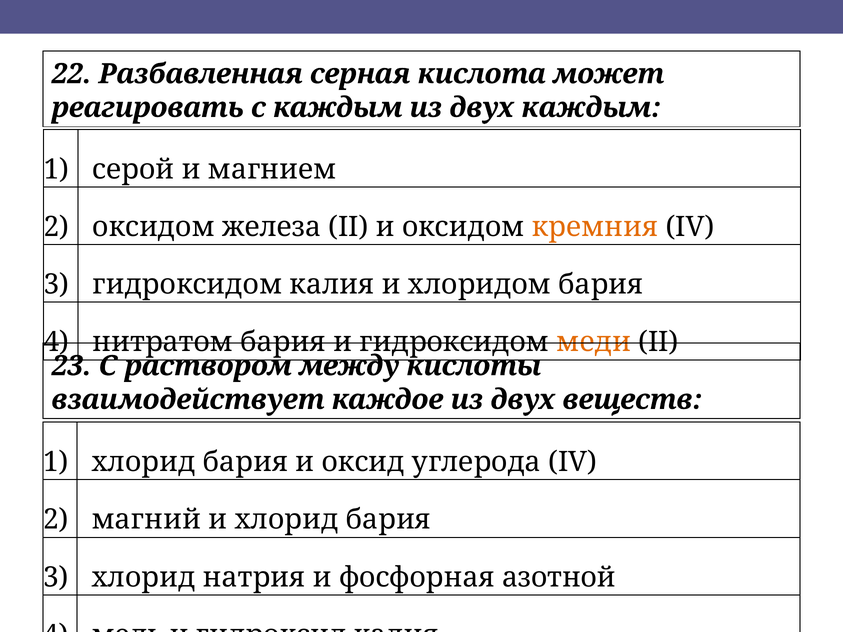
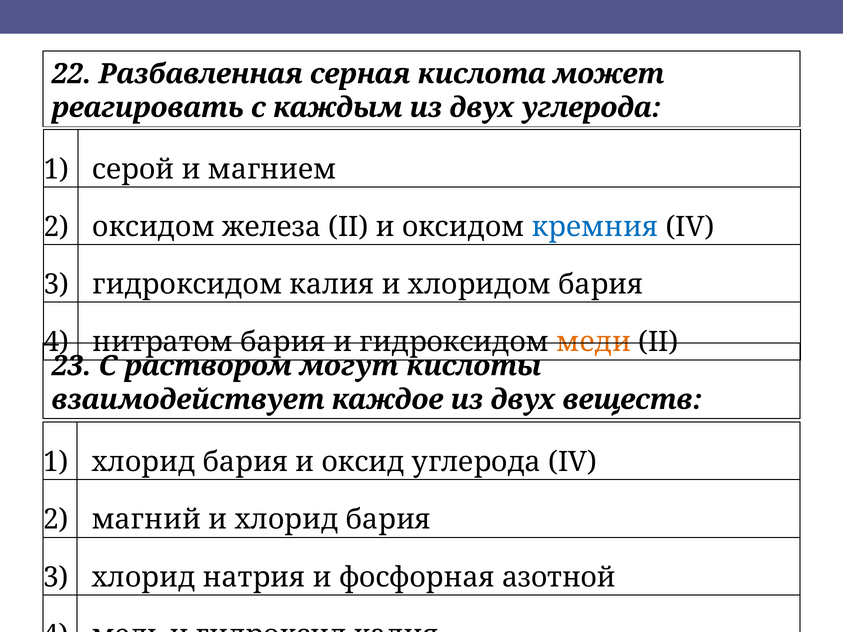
двух каждым: каждым -> углерода
кремния colour: orange -> blue
между: между -> могут
